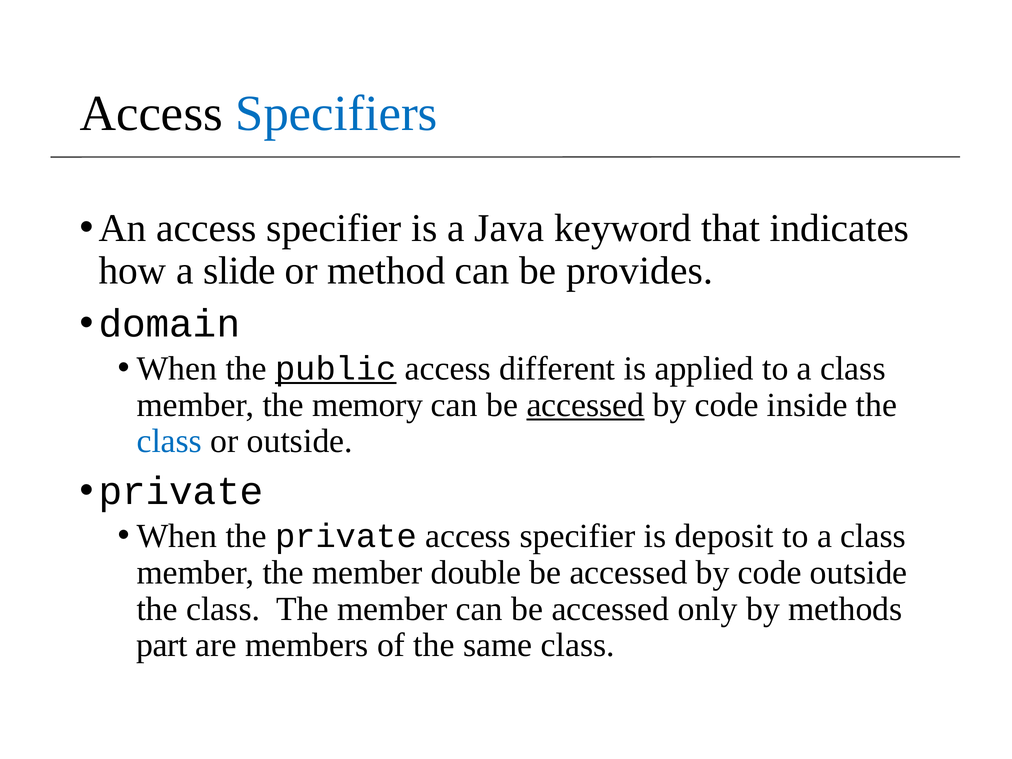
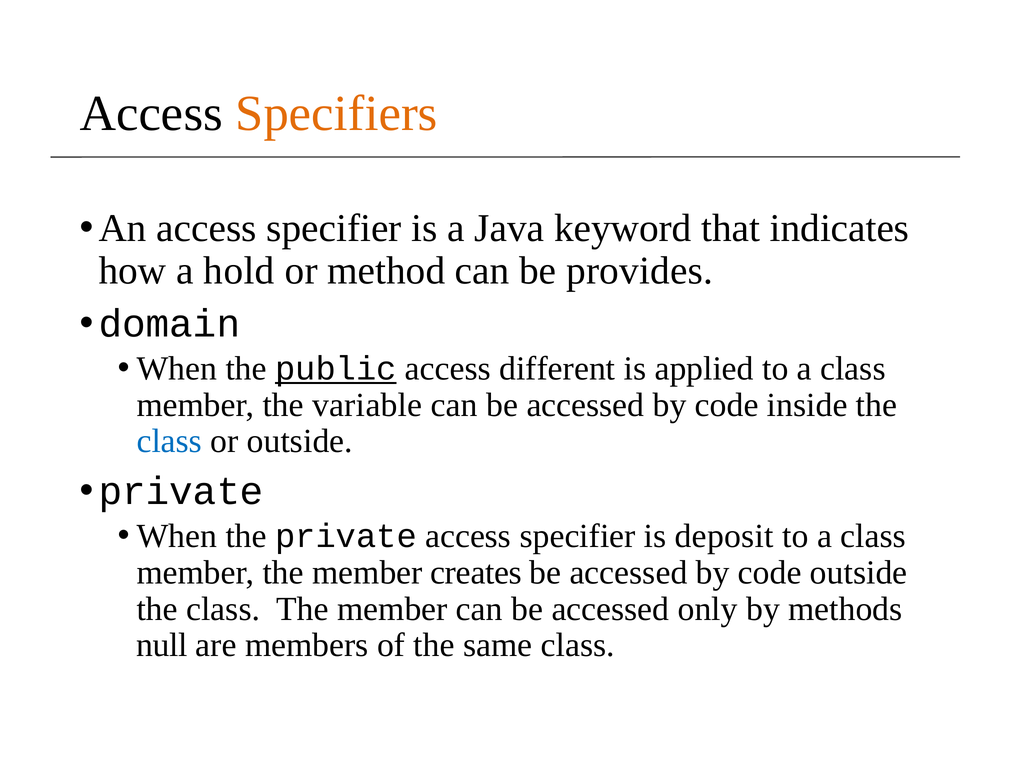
Specifiers colour: blue -> orange
slide: slide -> hold
memory: memory -> variable
accessed at (585, 405) underline: present -> none
double: double -> creates
part: part -> null
